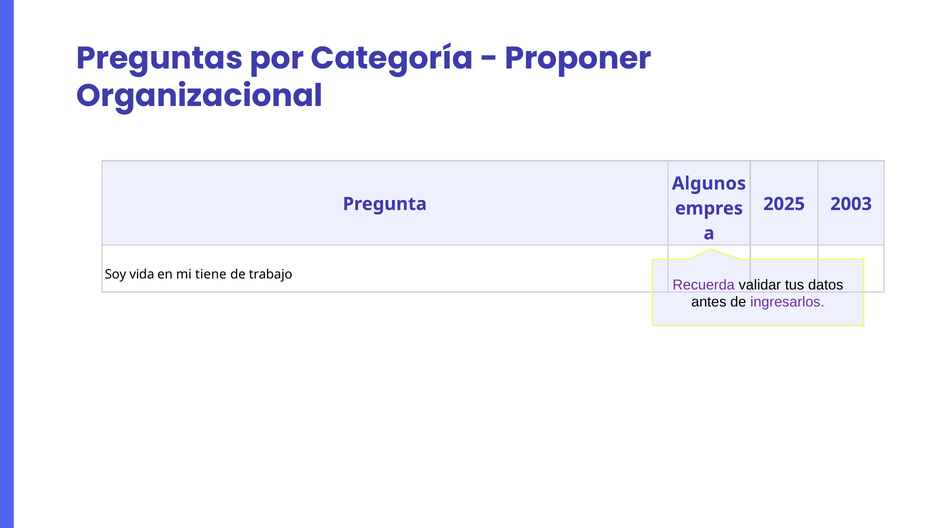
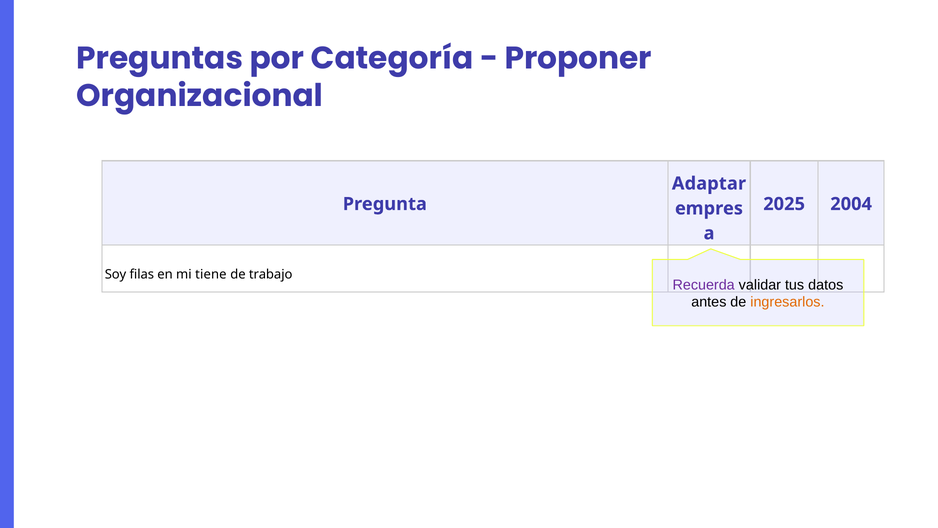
Algunos: Algunos -> Adaptar
2003: 2003 -> 2004
vida: vida -> filas
ingresarlos colour: purple -> orange
